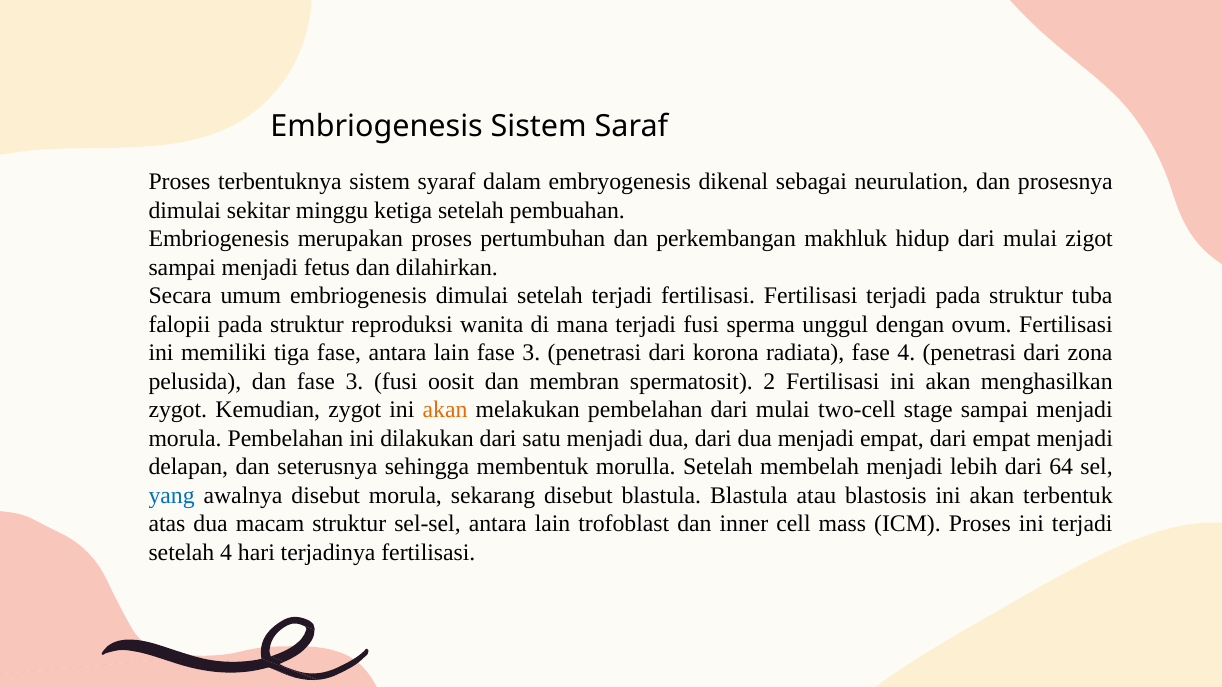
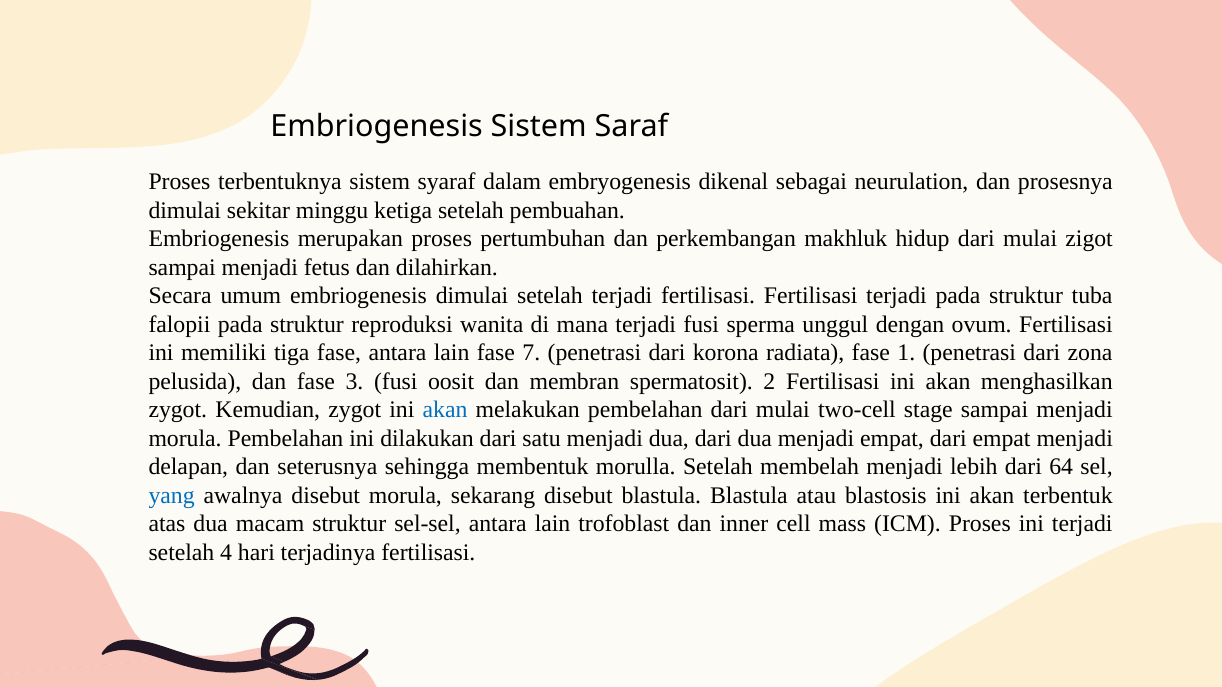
lain fase 3: 3 -> 7
fase 4: 4 -> 1
akan at (445, 410) colour: orange -> blue
